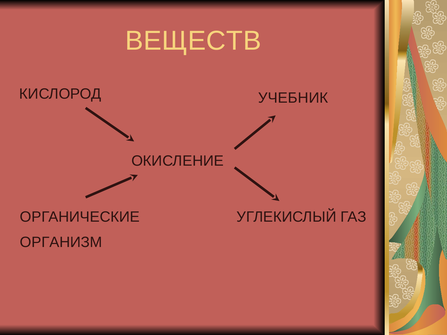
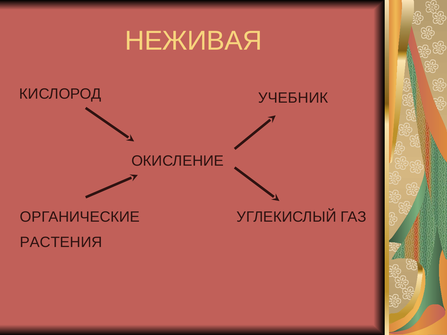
ВЕЩЕСТВ: ВЕЩЕСТВ -> НЕЖИВАЯ
ОРГАНИЗМ: ОРГАНИЗМ -> РАСТЕНИЯ
